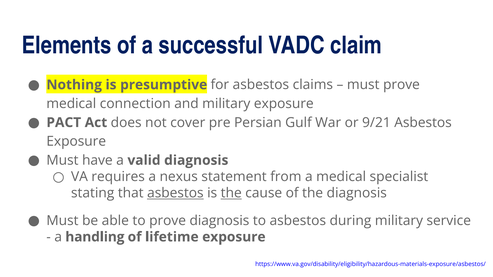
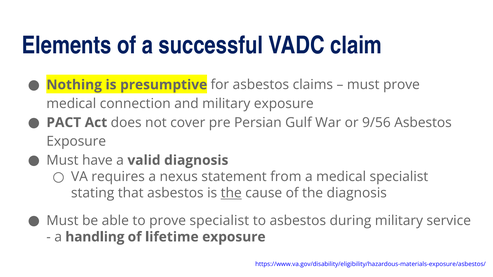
9/21: 9/21 -> 9/56
asbestos at (175, 193) underline: present -> none
prove diagnosis: diagnosis -> specialist
